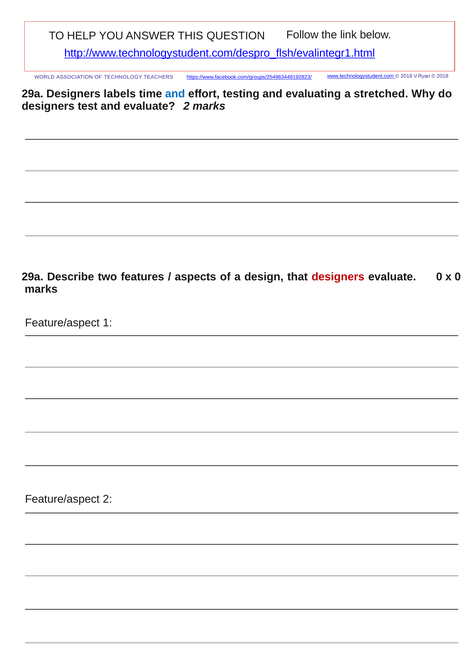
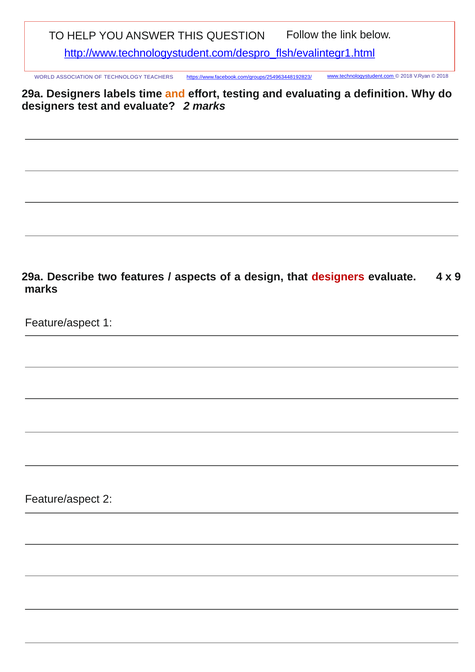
and at (175, 94) colour: blue -> orange
stretched: stretched -> deﬁnition
evaluate 0: 0 -> 4
x 0: 0 -> 9
